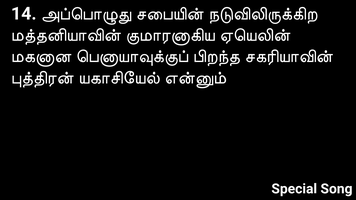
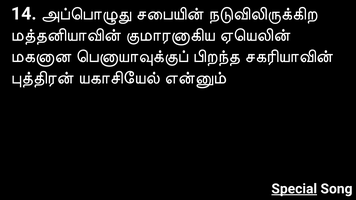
Special underline: none -> present
